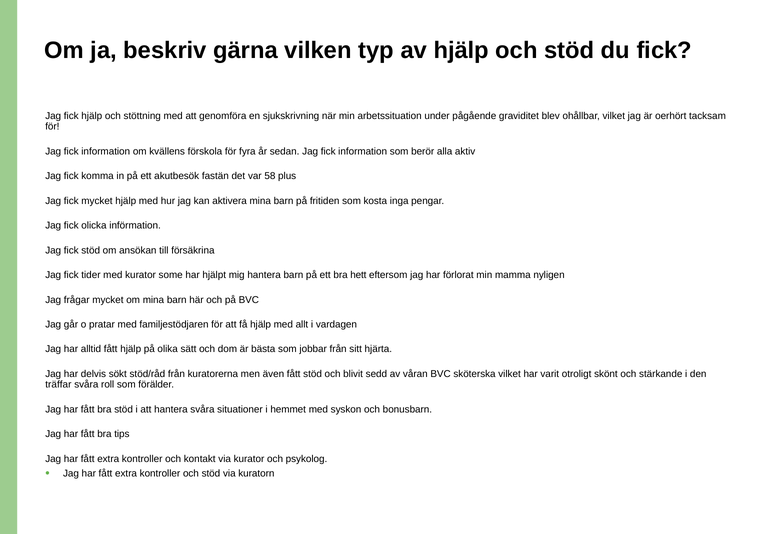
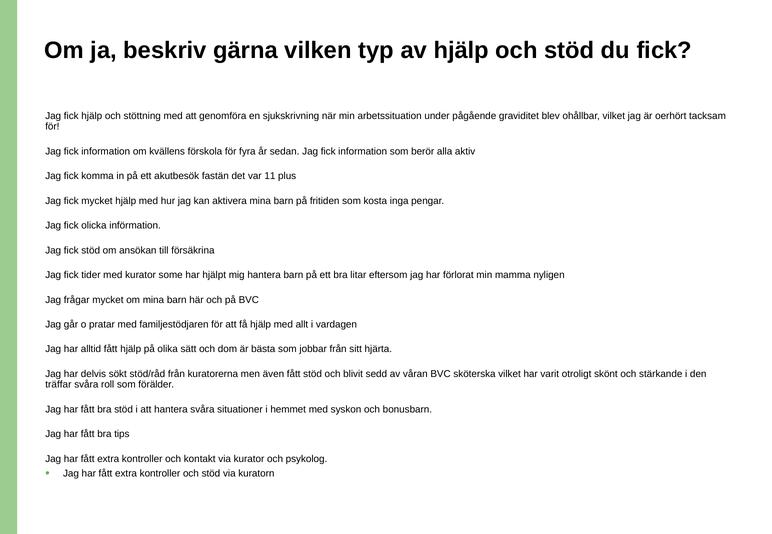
58: 58 -> 11
hett: hett -> litar
